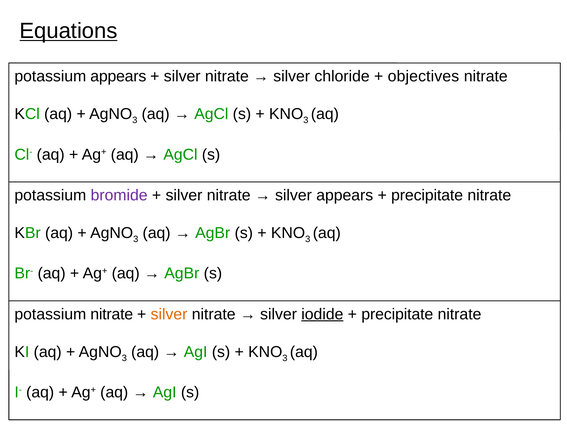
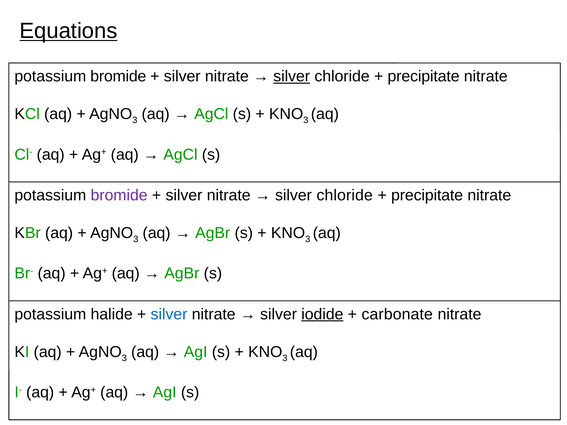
appears at (118, 76): appears -> bromide
silver at (292, 76) underline: none -> present
objectives at (423, 76): objectives -> precipitate
appears at (345, 195): appears -> chloride
potassium nitrate: nitrate -> halide
silver at (169, 314) colour: orange -> blue
precipitate at (397, 314): precipitate -> carbonate
